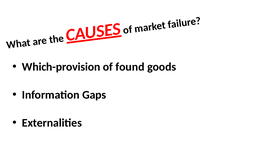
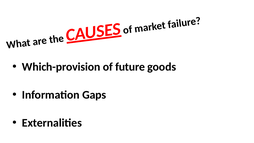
found: found -> future
